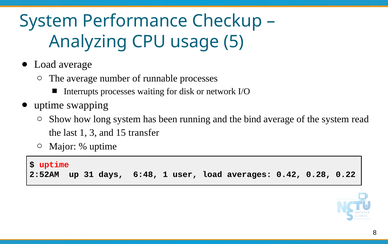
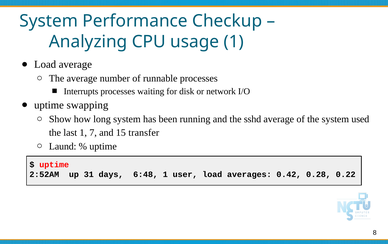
usage 5: 5 -> 1
bind: bind -> sshd
read: read -> used
3: 3 -> 7
Major: Major -> Laund
